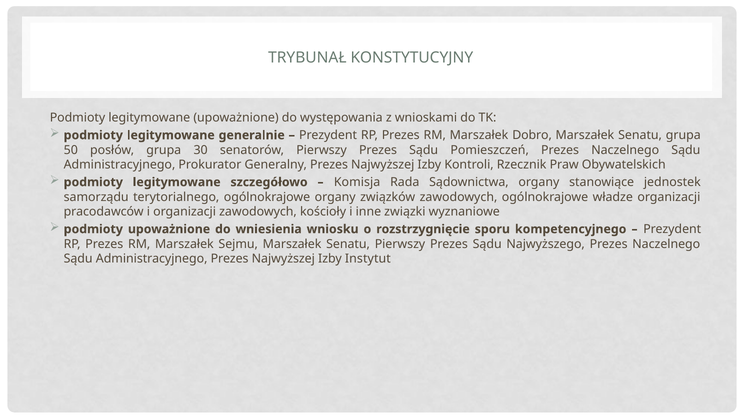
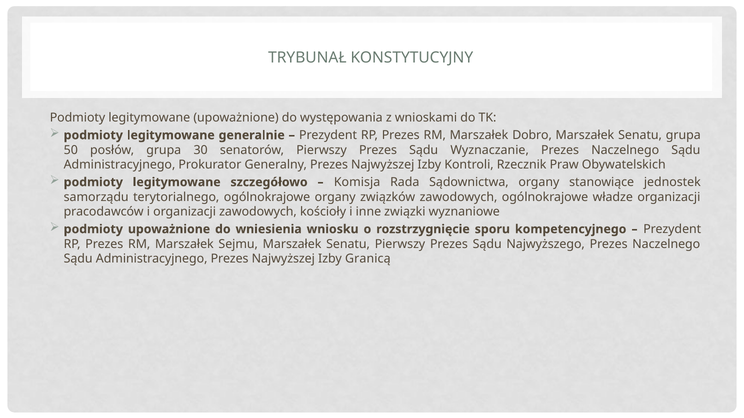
Pomieszczeń: Pomieszczeń -> Wyznaczanie
Instytut: Instytut -> Granicą
